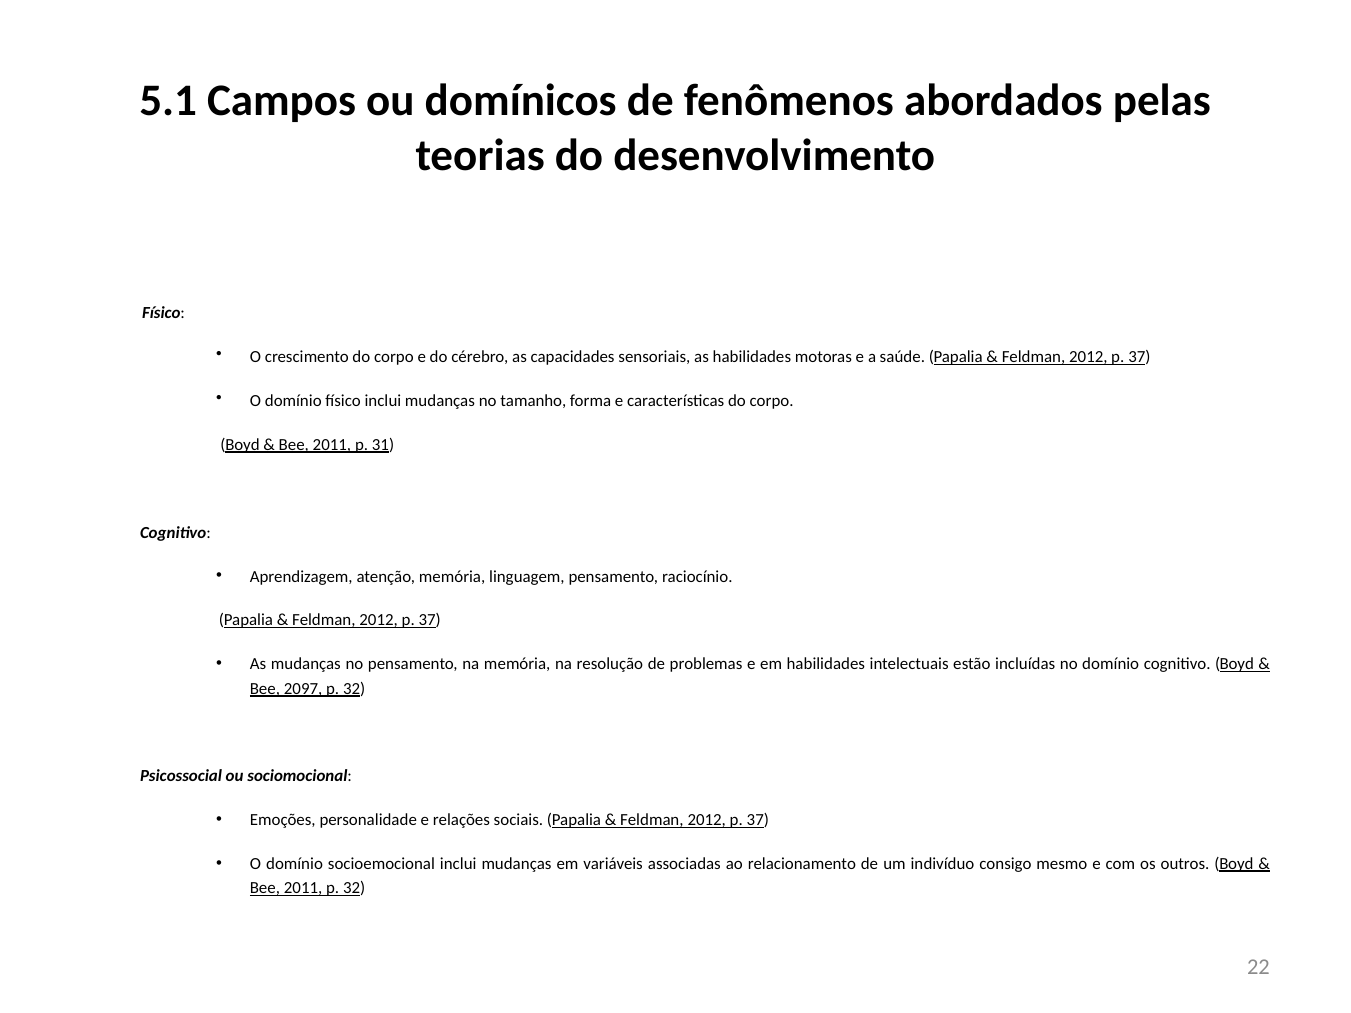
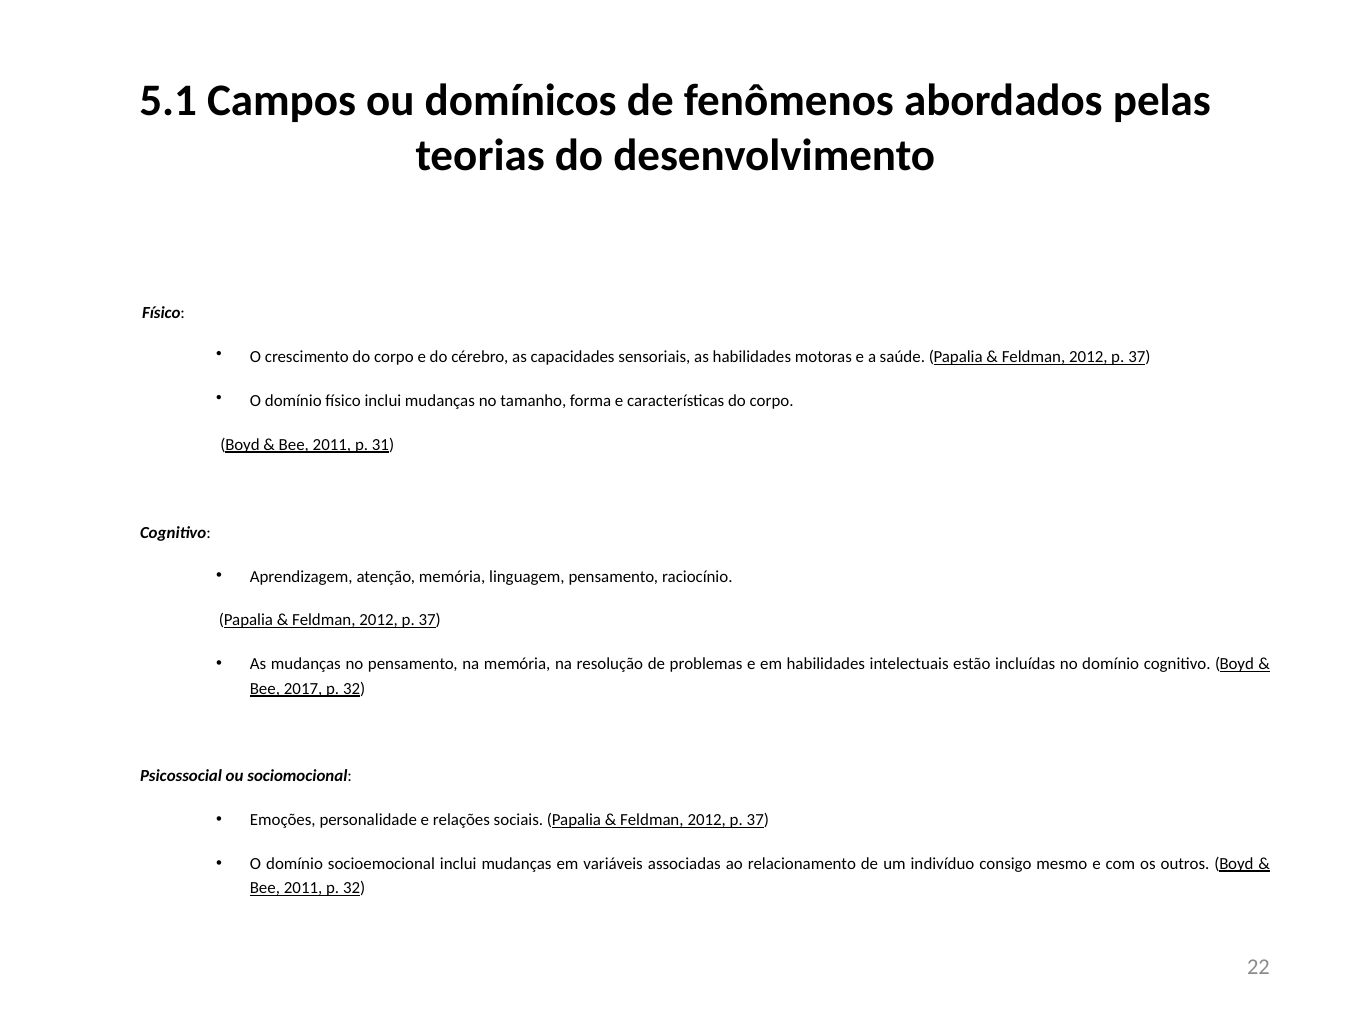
2097: 2097 -> 2017
